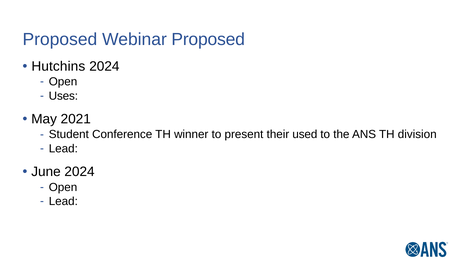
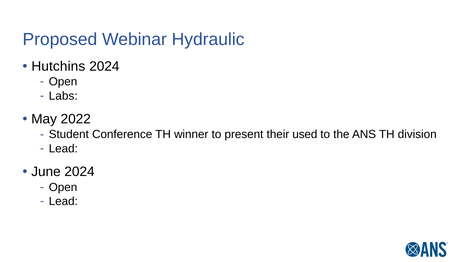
Webinar Proposed: Proposed -> Hydraulic
Uses: Uses -> Labs
2021: 2021 -> 2022
